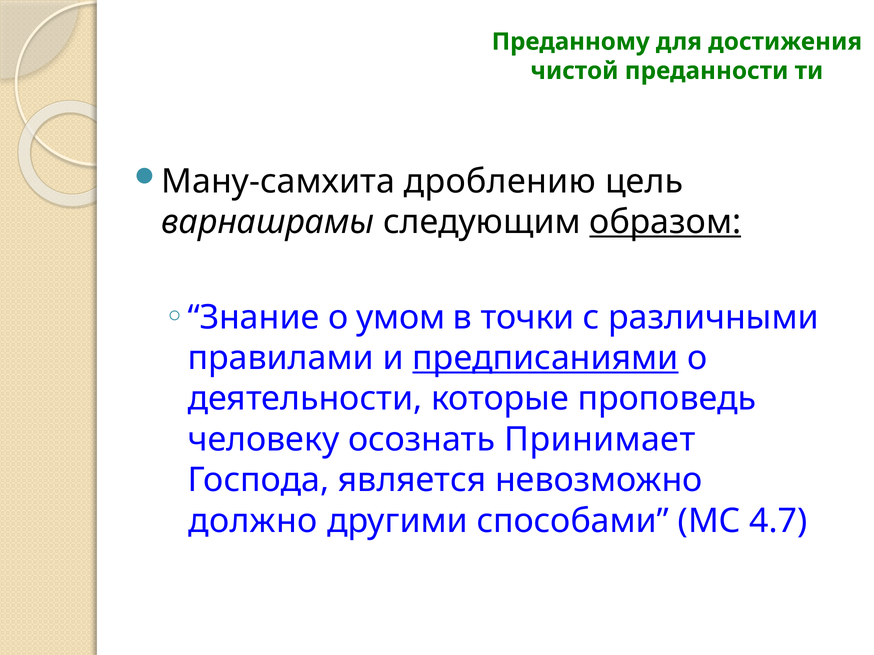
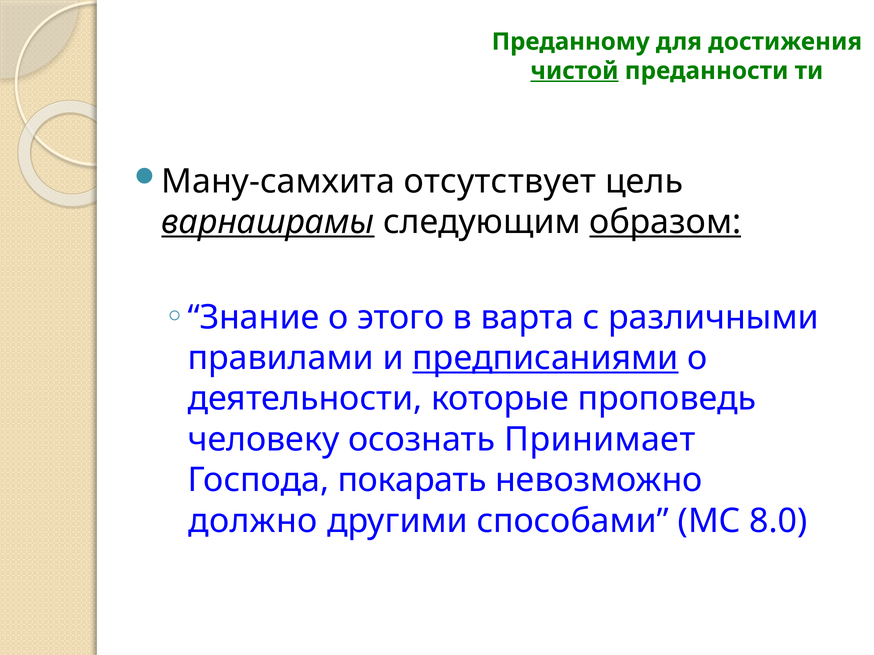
чистой underline: none -> present
дроблению: дроблению -> отсутствует
варнашрамы underline: none -> present
умом: умом -> этого
точки: точки -> варта
является: является -> покарать
4.7: 4.7 -> 8.0
